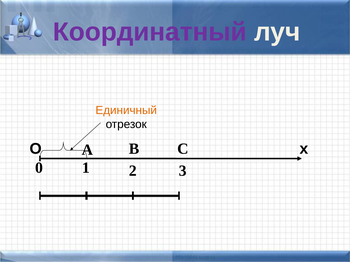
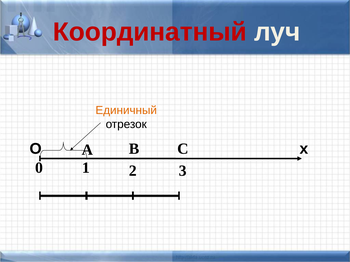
Координатный colour: purple -> red
